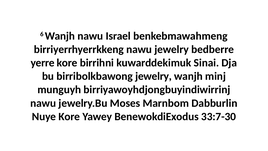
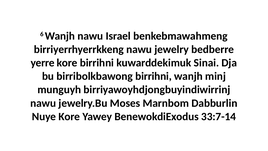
birribolkbawong jewelry: jewelry -> birrihni
33:7-30: 33:7-30 -> 33:7-14
